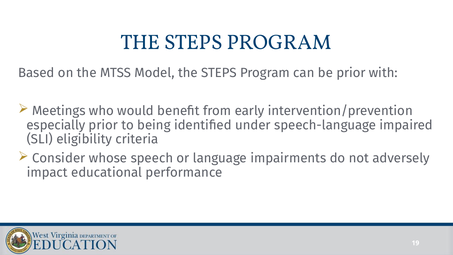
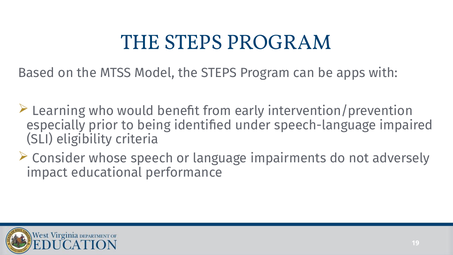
be prior: prior -> apps
Meetings: Meetings -> Learning
